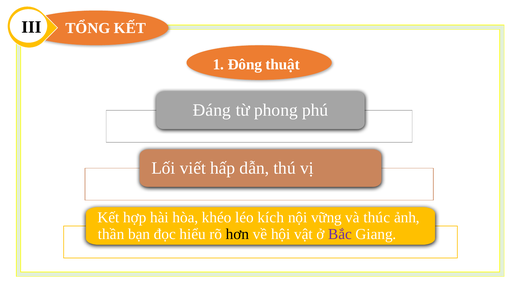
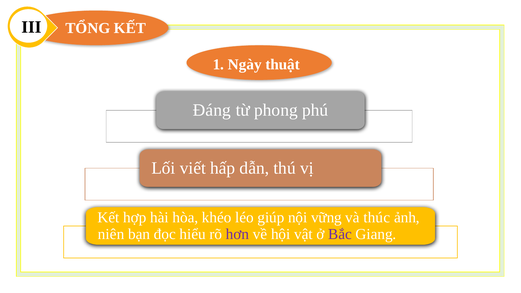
Đông: Đông -> Ngày
kích: kích -> giúp
thần: thần -> niên
hơn colour: black -> purple
